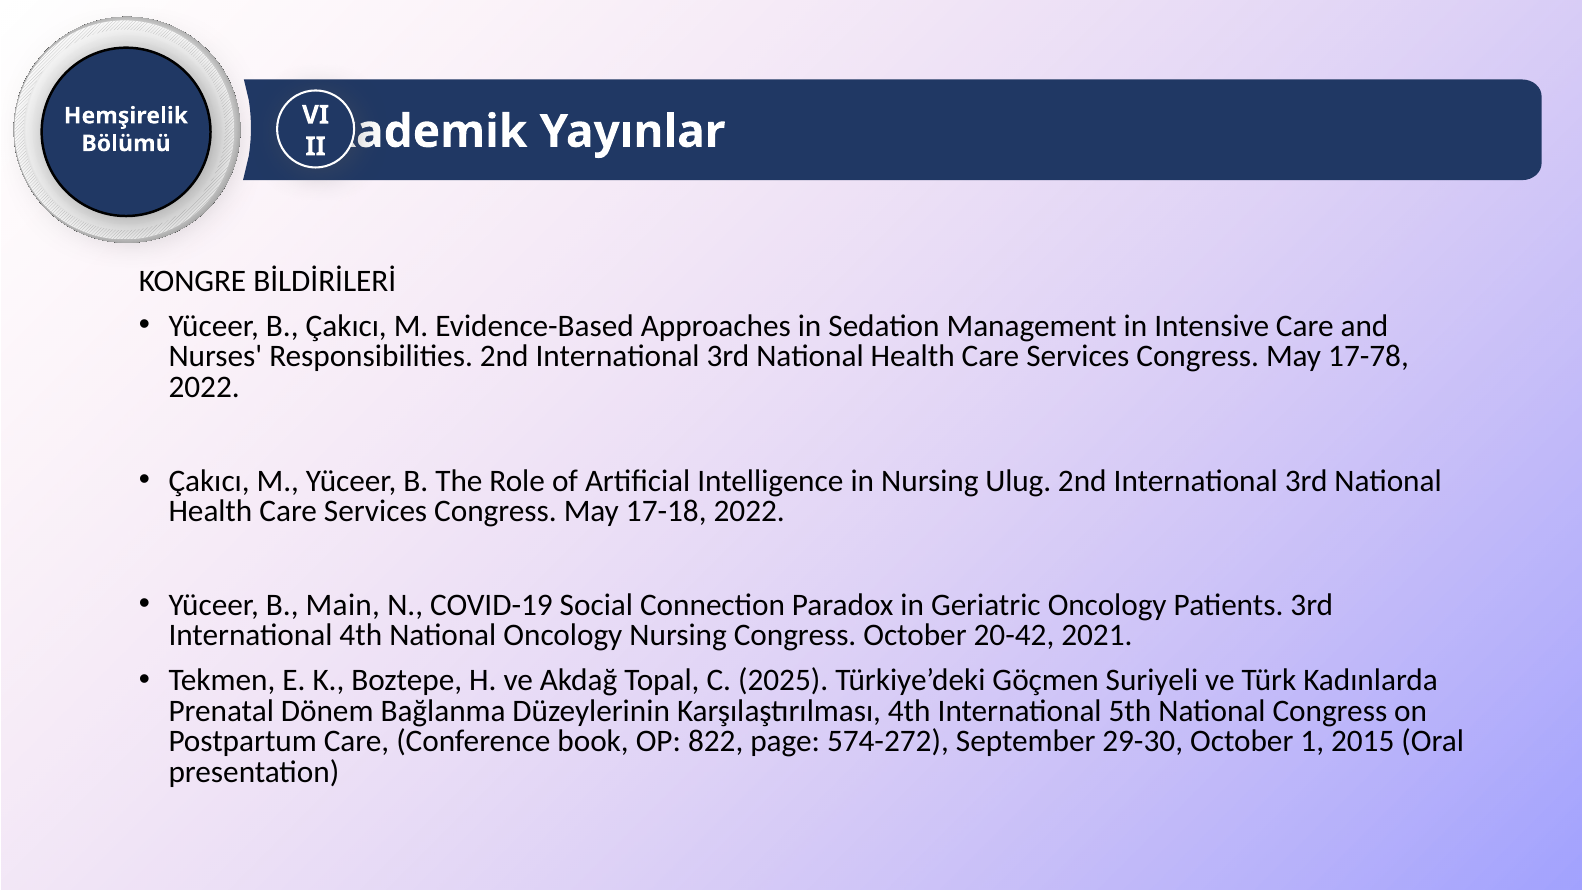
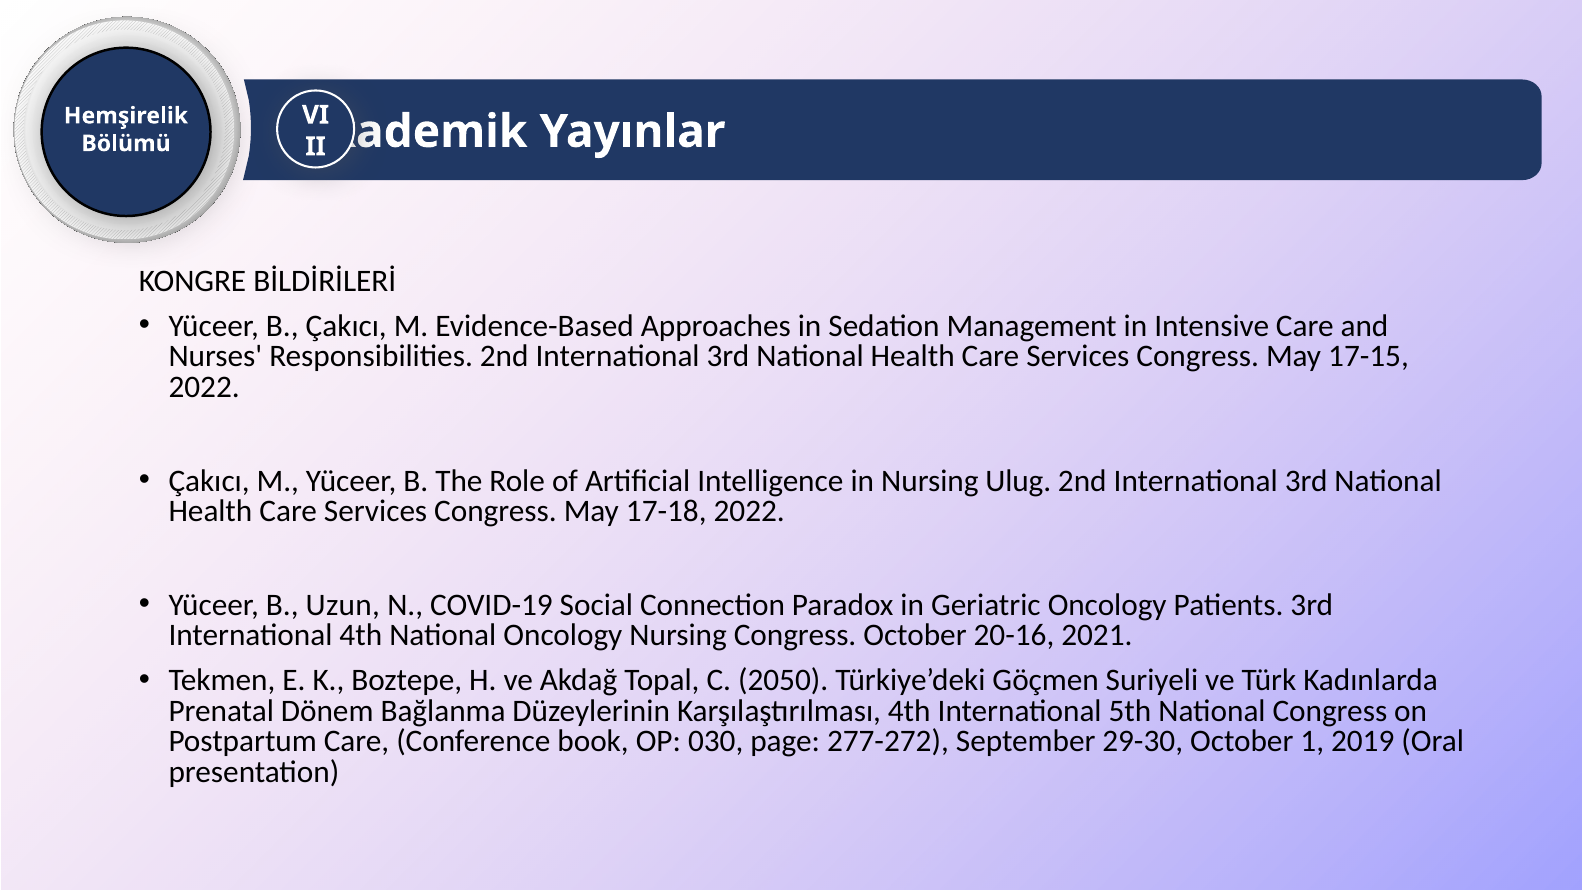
17-78: 17-78 -> 17-15
Main: Main -> Uzun
20-42: 20-42 -> 20-16
2025: 2025 -> 2050
822: 822 -> 030
574-272: 574-272 -> 277-272
2015: 2015 -> 2019
